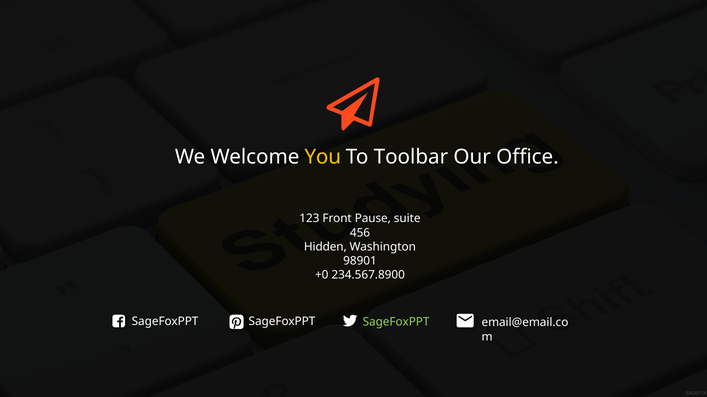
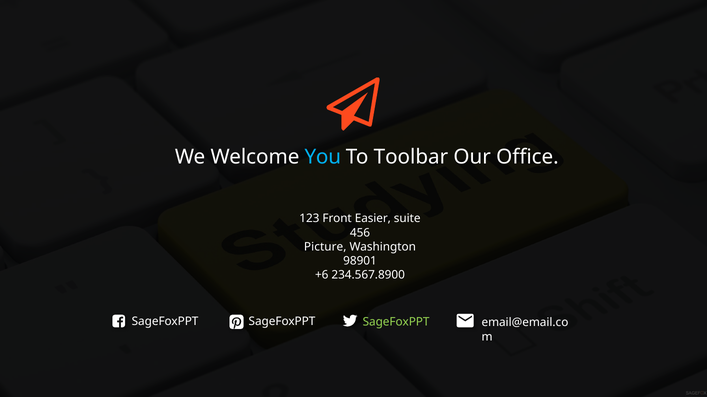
You colour: yellow -> light blue
Pause: Pause -> Easier
Hidden: Hidden -> Picture
+0: +0 -> +6
